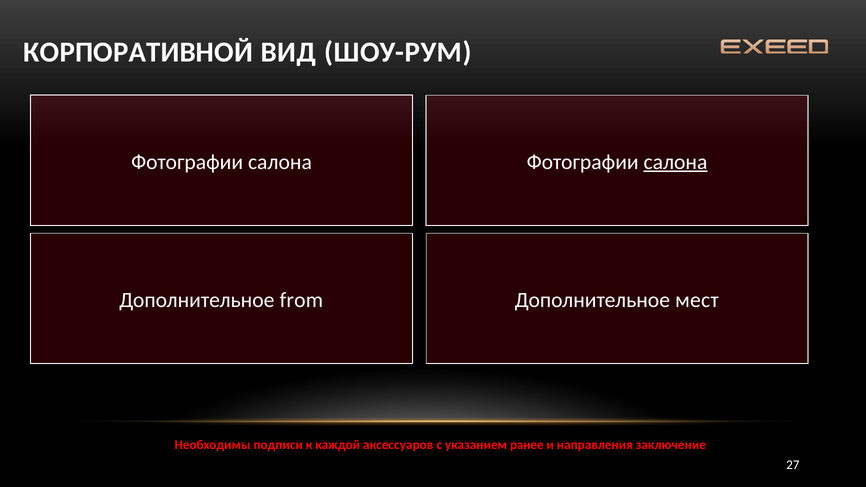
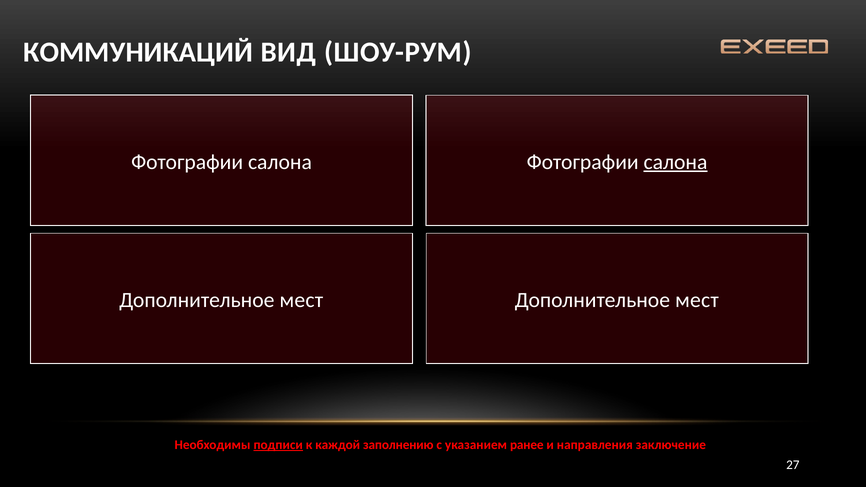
КОРПОРАТИВНОЙ: КОРПОРАТИВНОЙ -> КОММУНИКАЦИЙ
from at (301, 300): from -> мест
подписи underline: none -> present
аксессуаров: аксессуаров -> заполнению
